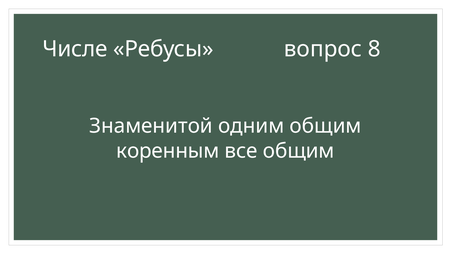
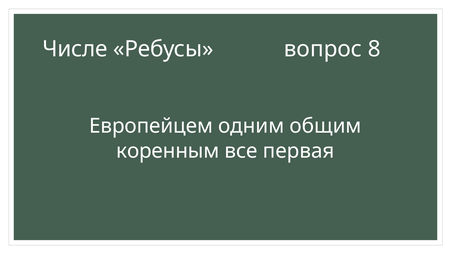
Знаменитой: Знаменитой -> Европейцем
все общим: общим -> первая
